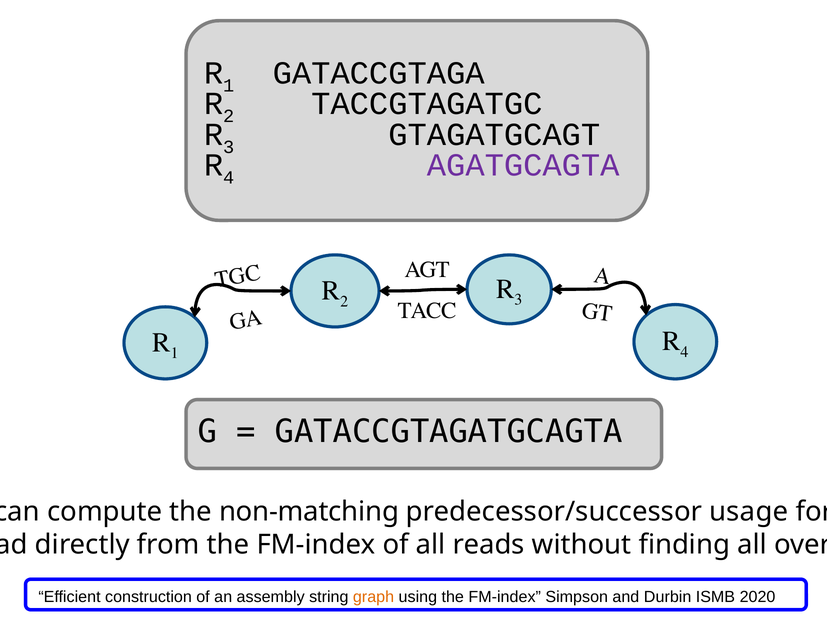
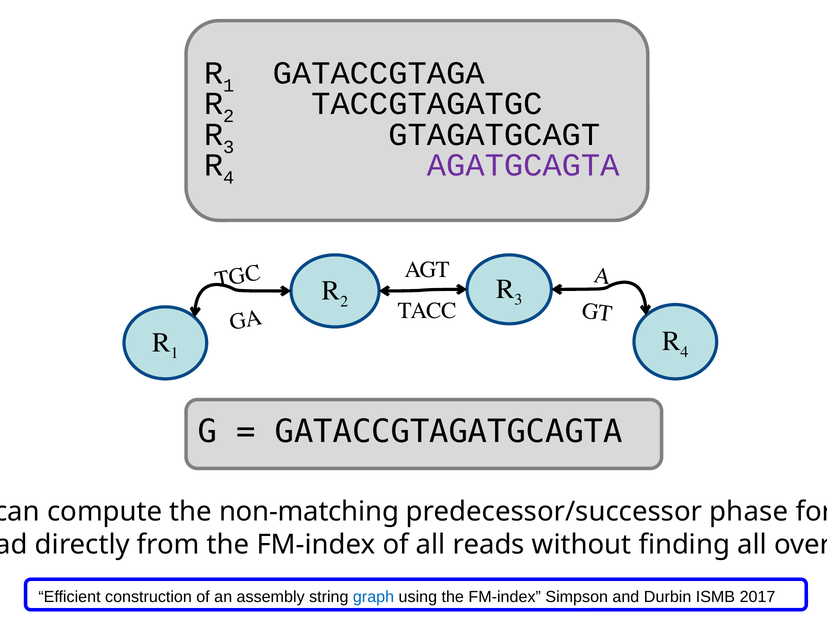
usage: usage -> phase
graph colour: orange -> blue
2020: 2020 -> 2017
